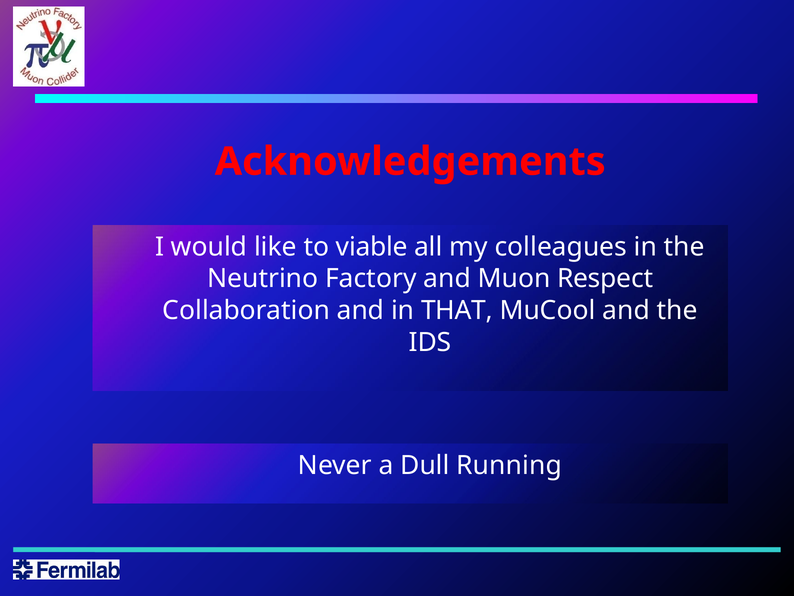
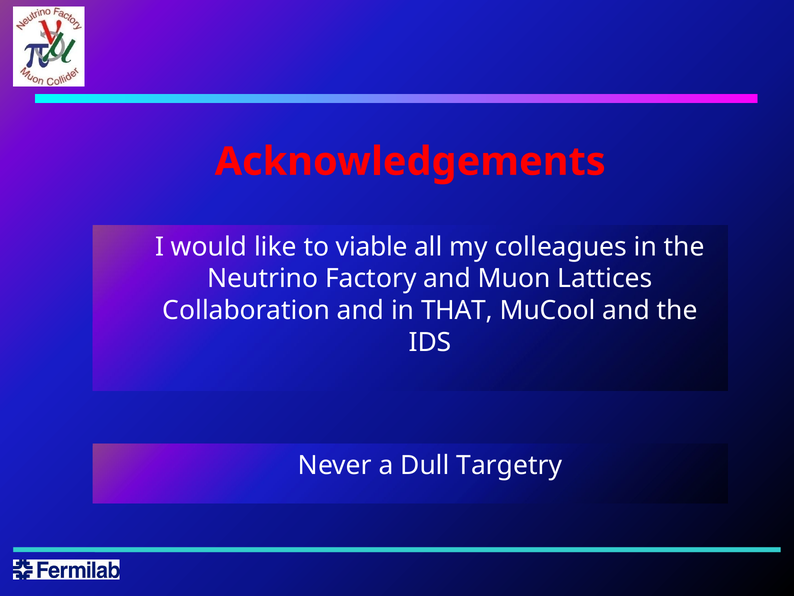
Respect: Respect -> Lattices
Running: Running -> Targetry
